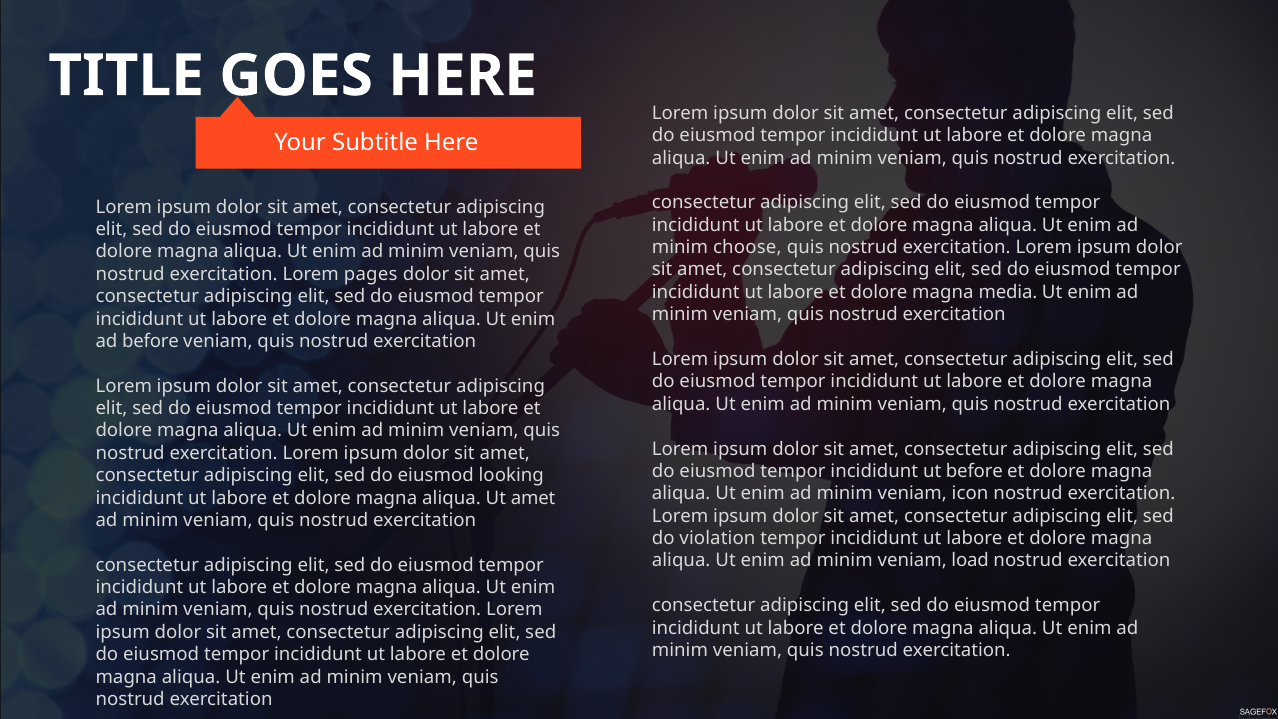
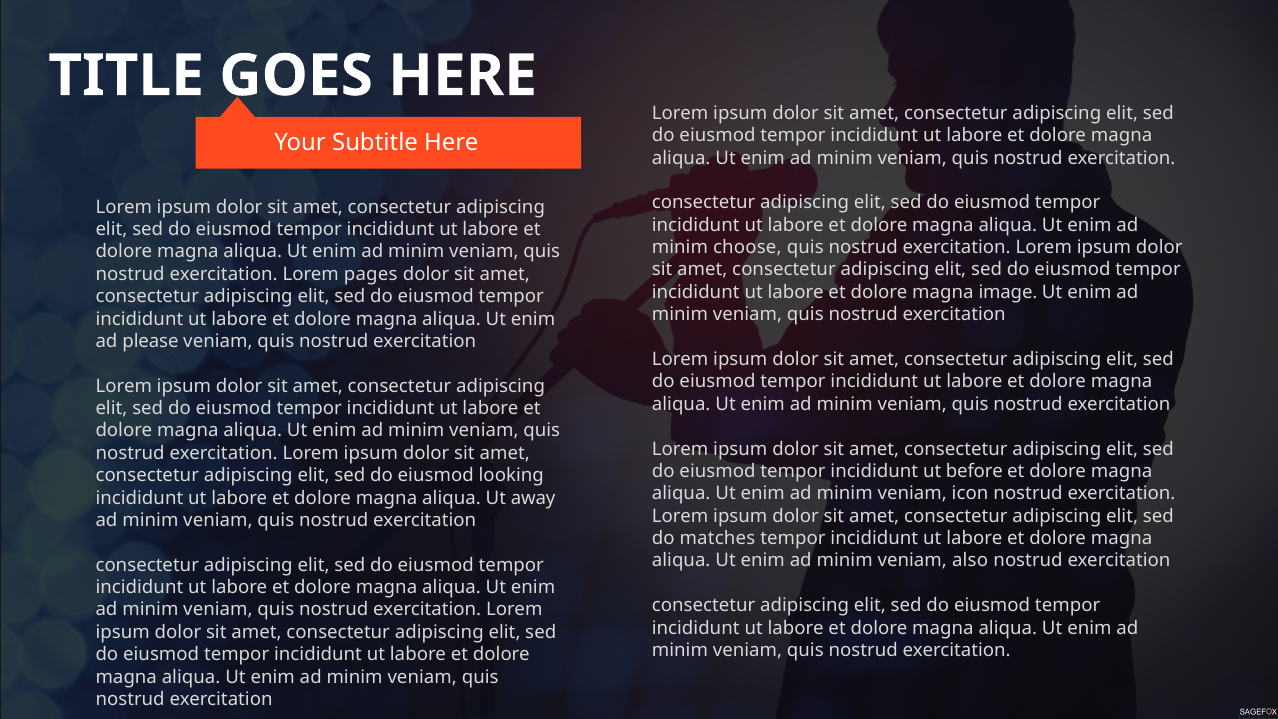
media: media -> image
ad before: before -> please
Ut amet: amet -> away
violation: violation -> matches
load: load -> also
